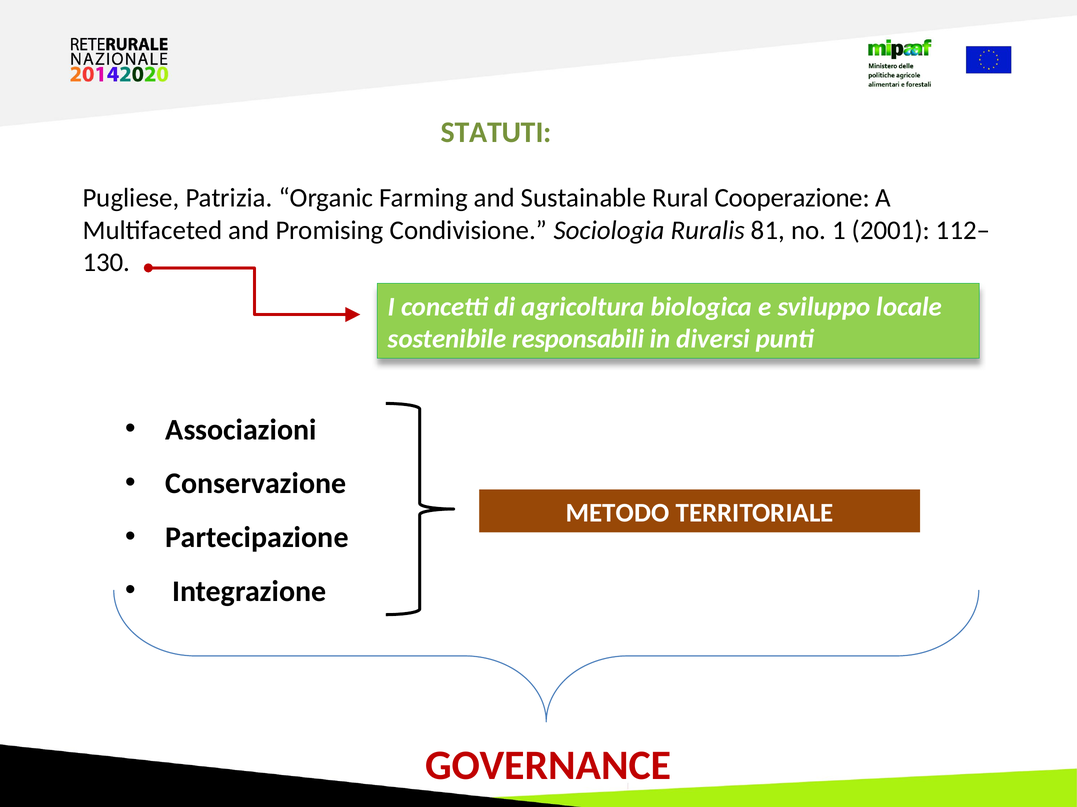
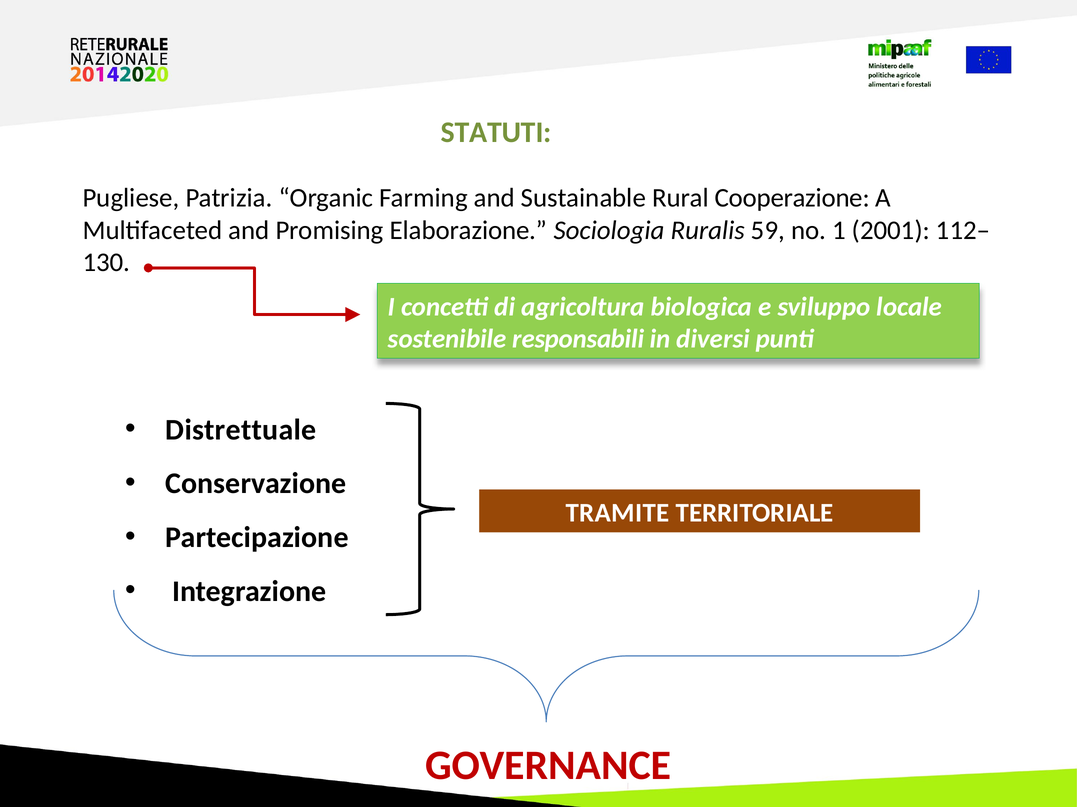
Condivisione: Condivisione -> Elaborazione
81: 81 -> 59
Associazioni: Associazioni -> Distrettuale
METODO: METODO -> TRAMITE
